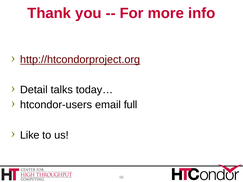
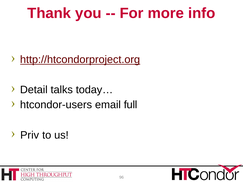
Like: Like -> Priv
